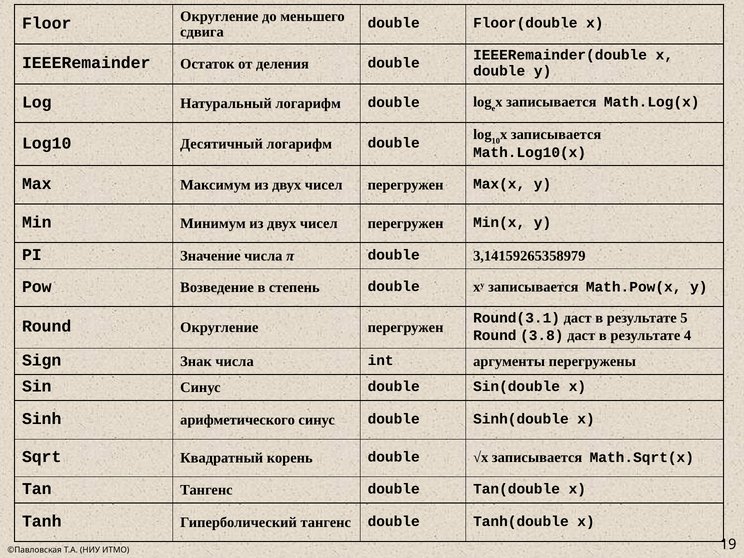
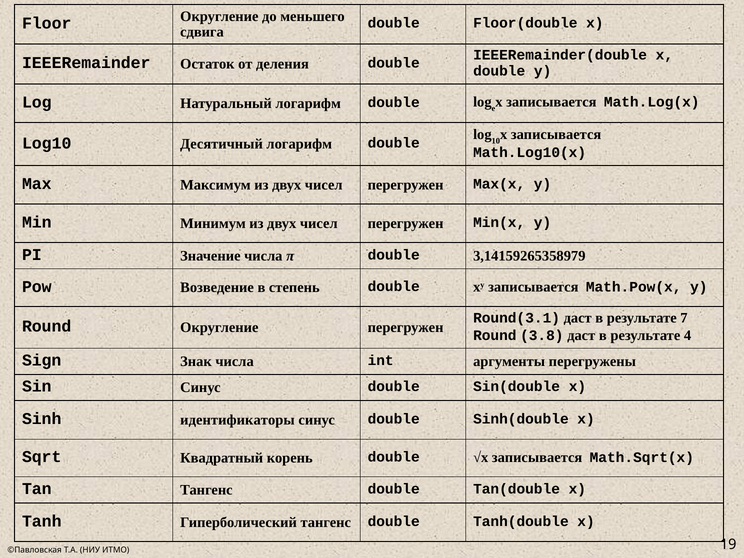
5: 5 -> 7
арифметического: арифметического -> идентификаторы
